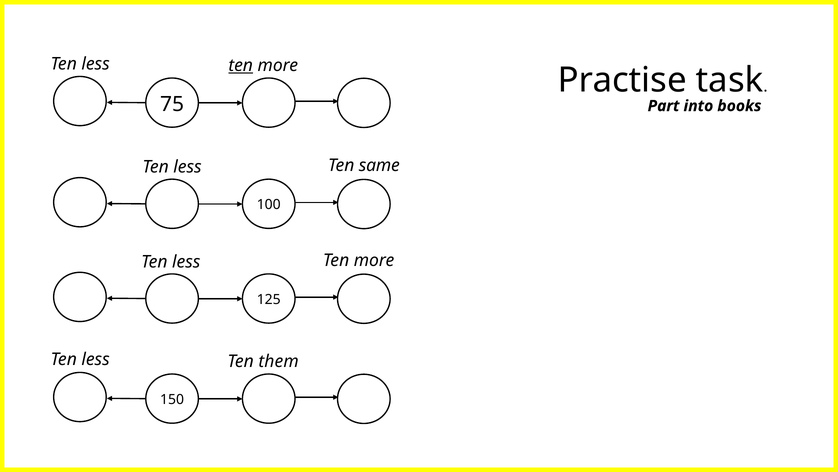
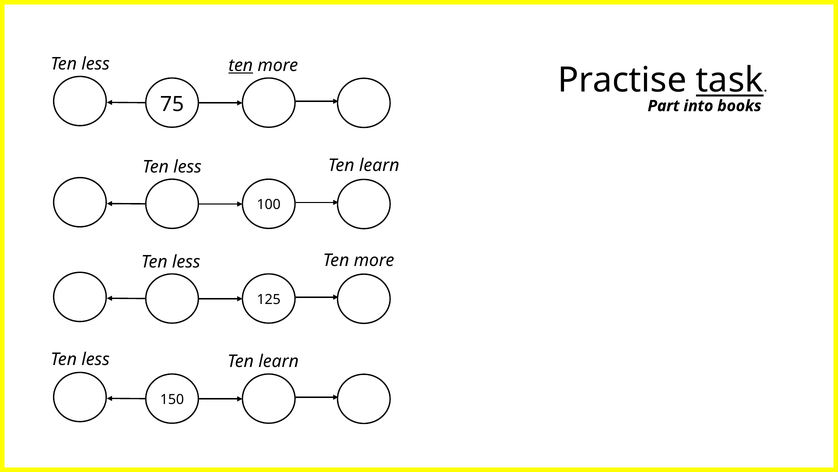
task underline: none -> present
same at (379, 165): same -> learn
less Ten them: them -> learn
